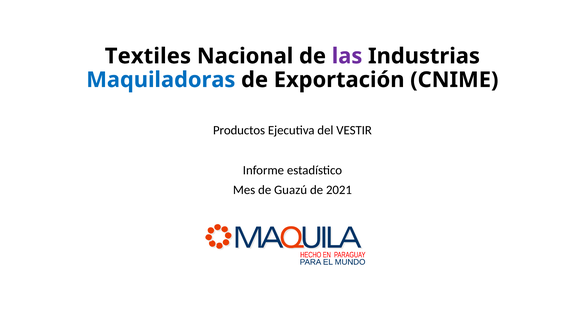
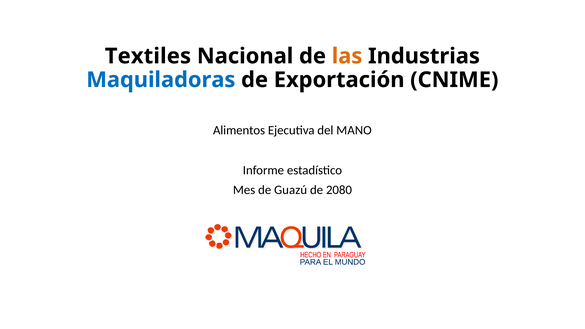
las colour: purple -> orange
Productos: Productos -> Alimentos
VESTIR: VESTIR -> MANO
2021: 2021 -> 2080
